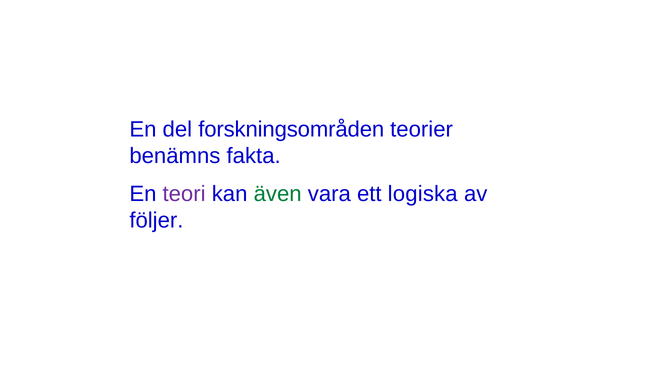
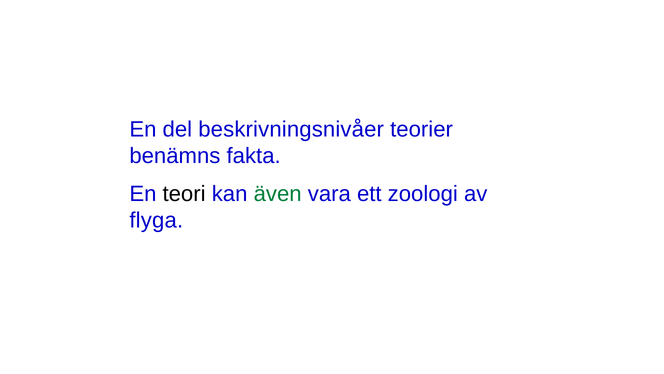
forskningsområden: forskningsområden -> beskrivningsnivåer
teori colour: purple -> black
logiska: logiska -> zoologi
följer: följer -> flyga
